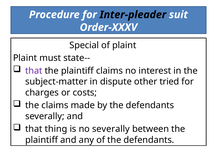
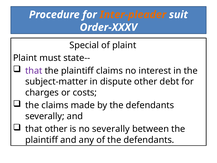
Inter-pleader colour: black -> orange
tried: tried -> debt
that thing: thing -> other
